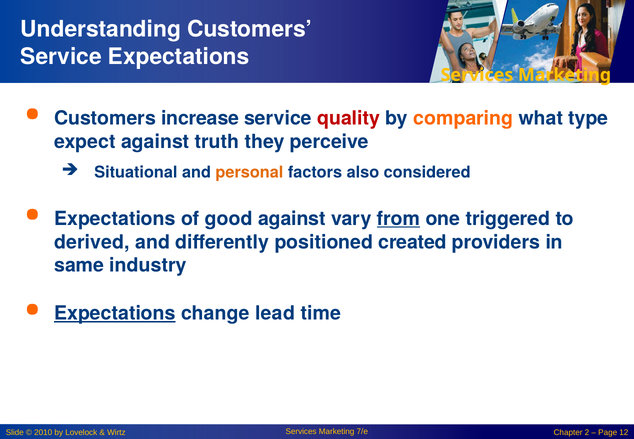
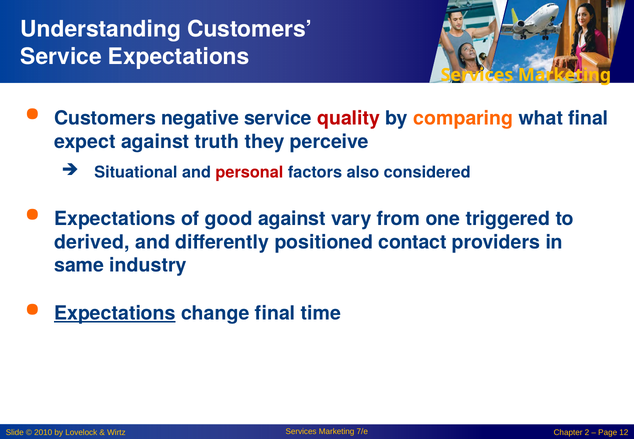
increase: increase -> negative
what type: type -> final
personal colour: orange -> red
from underline: present -> none
created: created -> contact
change lead: lead -> final
